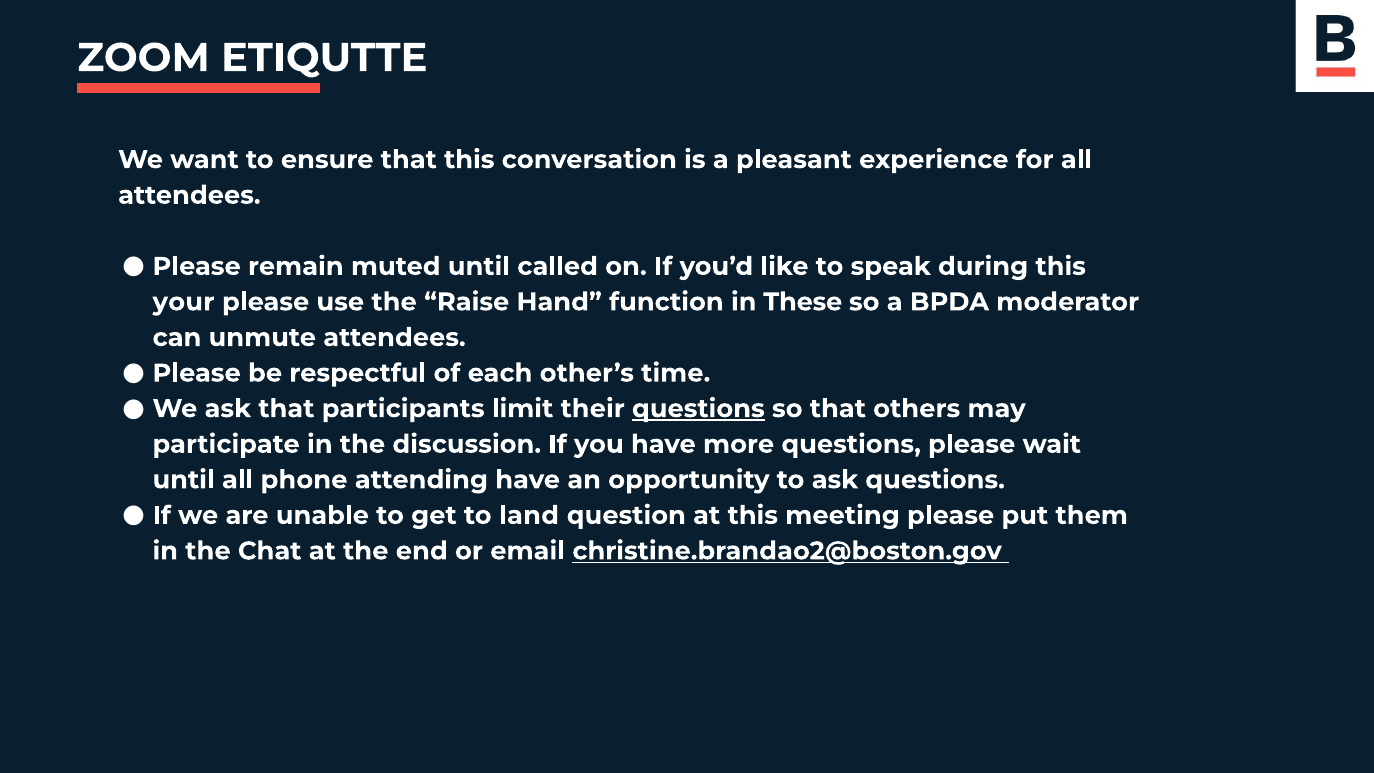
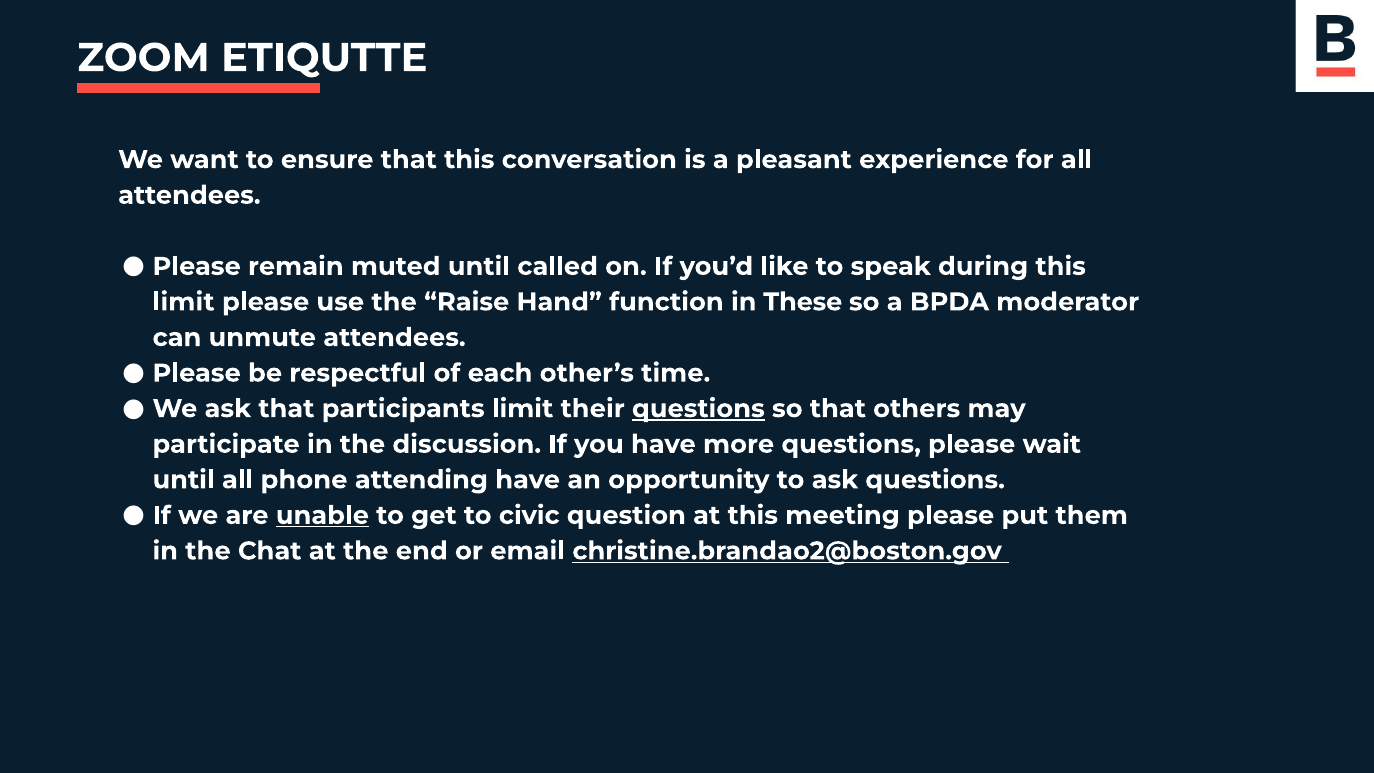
your at (184, 302): your -> limit
unable underline: none -> present
land: land -> civic
